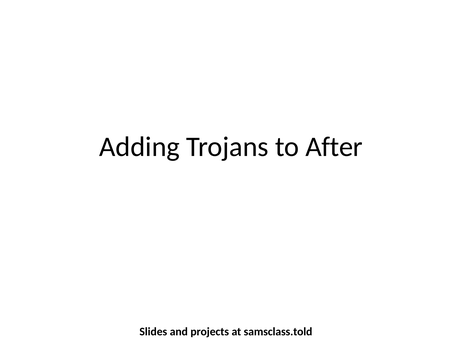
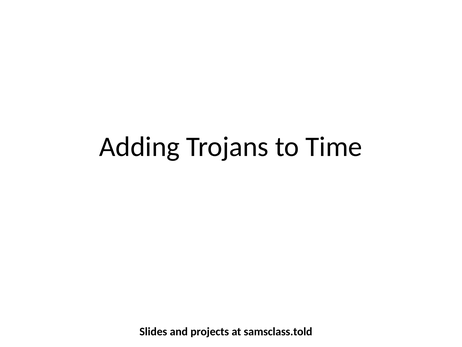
After: After -> Time
